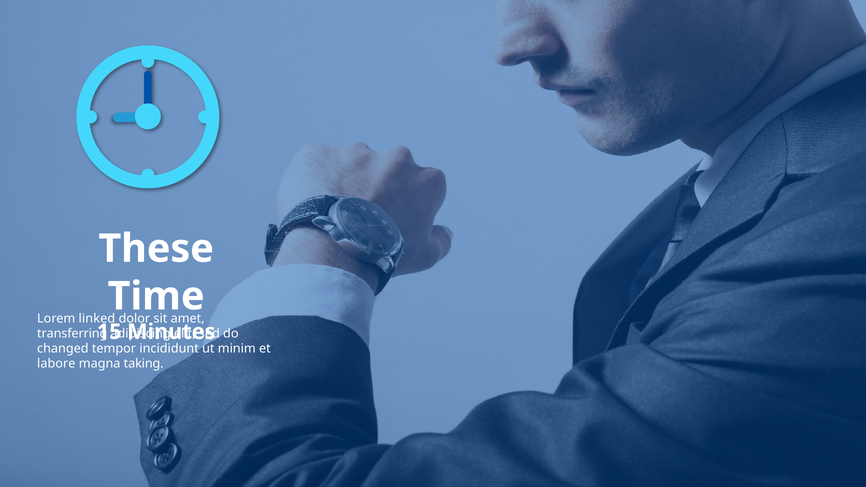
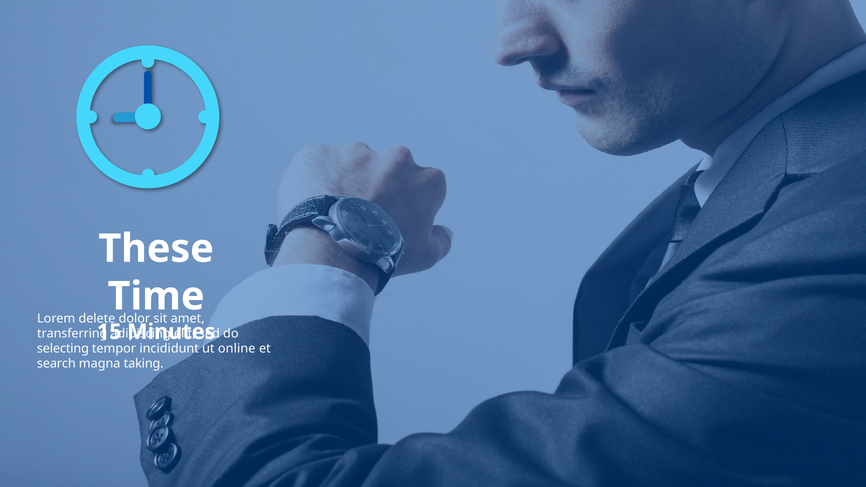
linked: linked -> delete
changed: changed -> selecting
minim: minim -> online
labore: labore -> search
